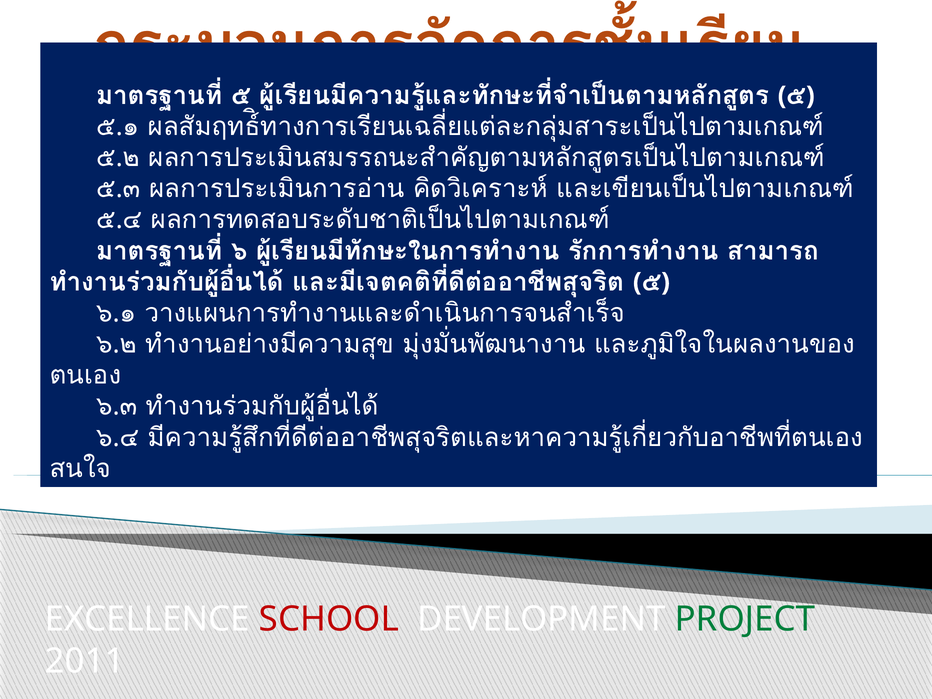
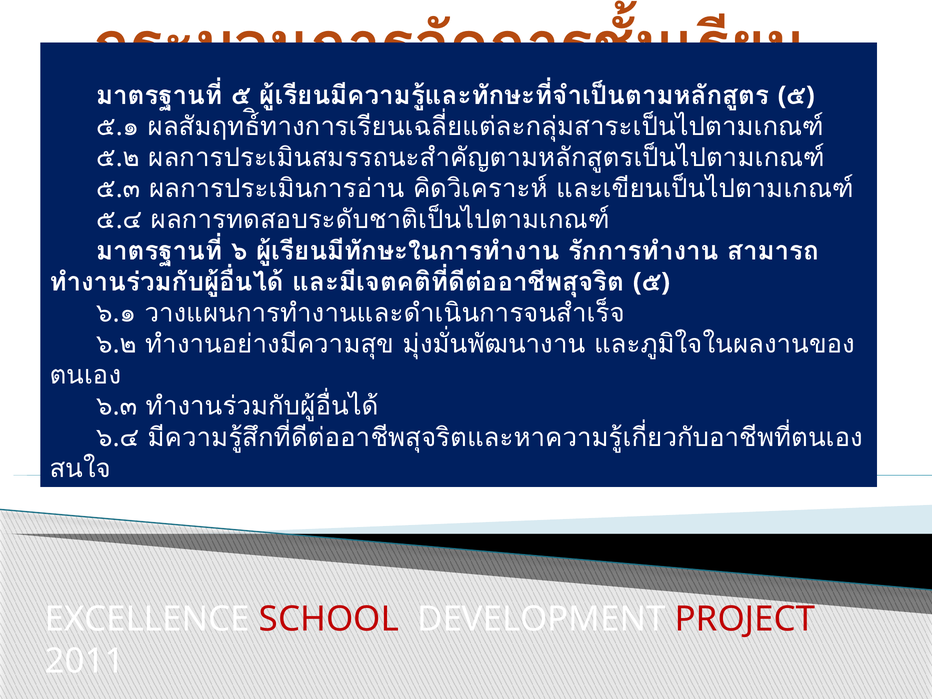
PROJECT colour: green -> red
